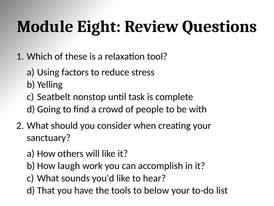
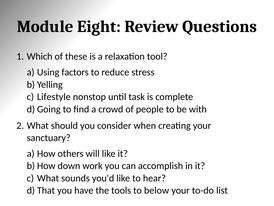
Seatbelt: Seatbelt -> Lifestyle
laugh: laugh -> down
